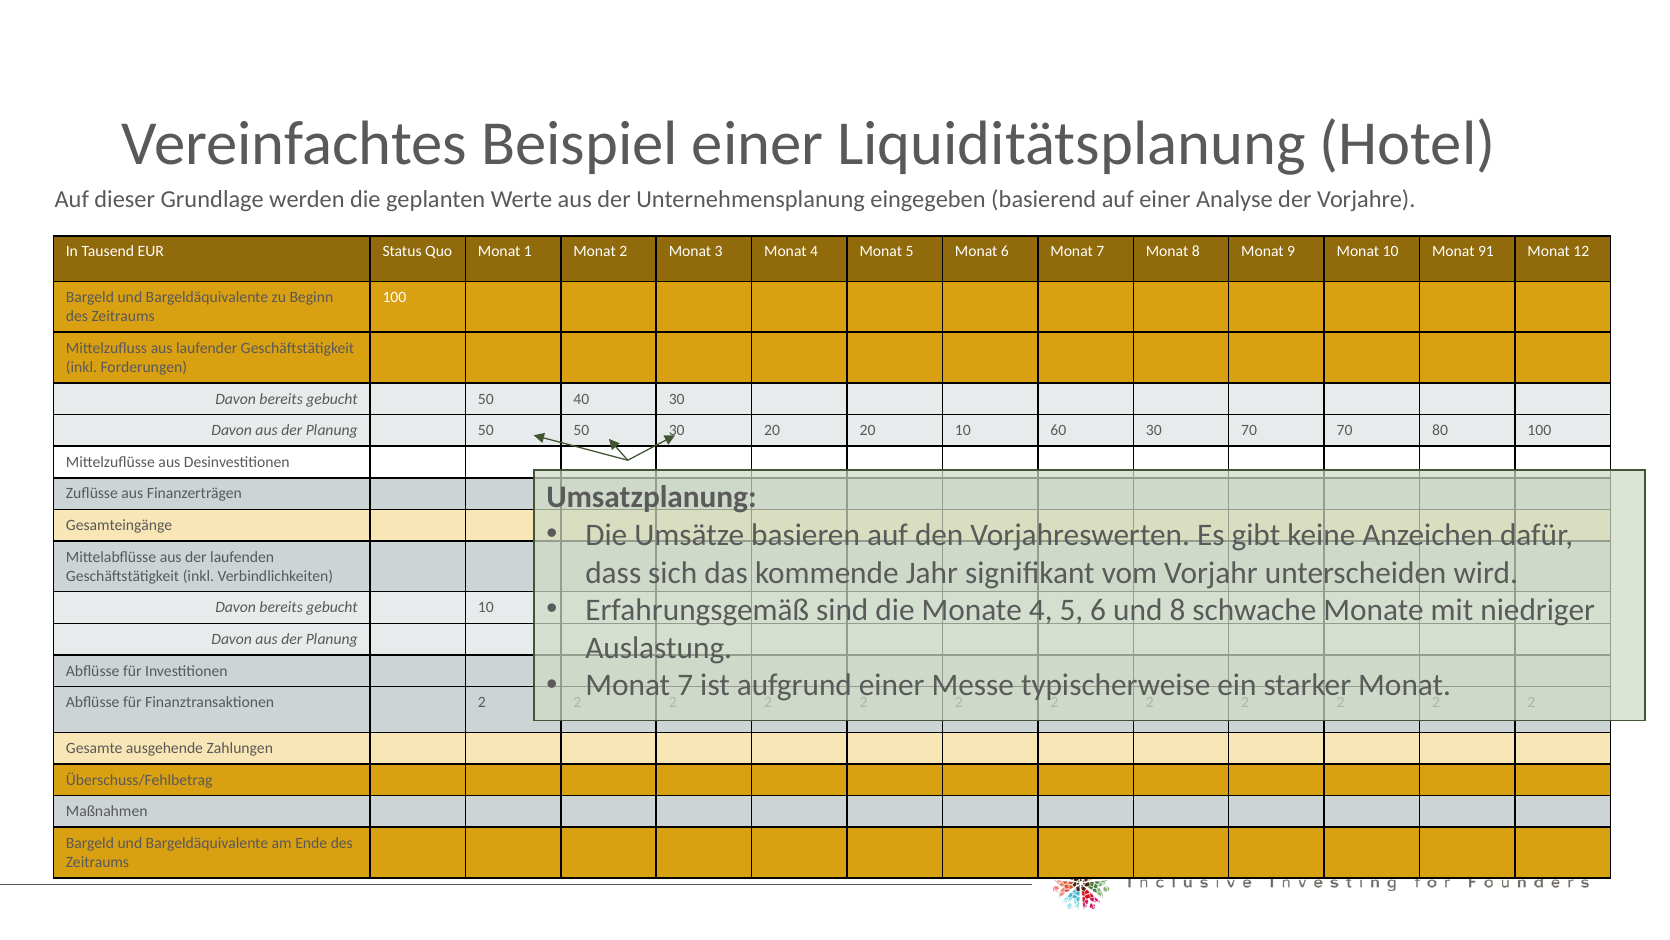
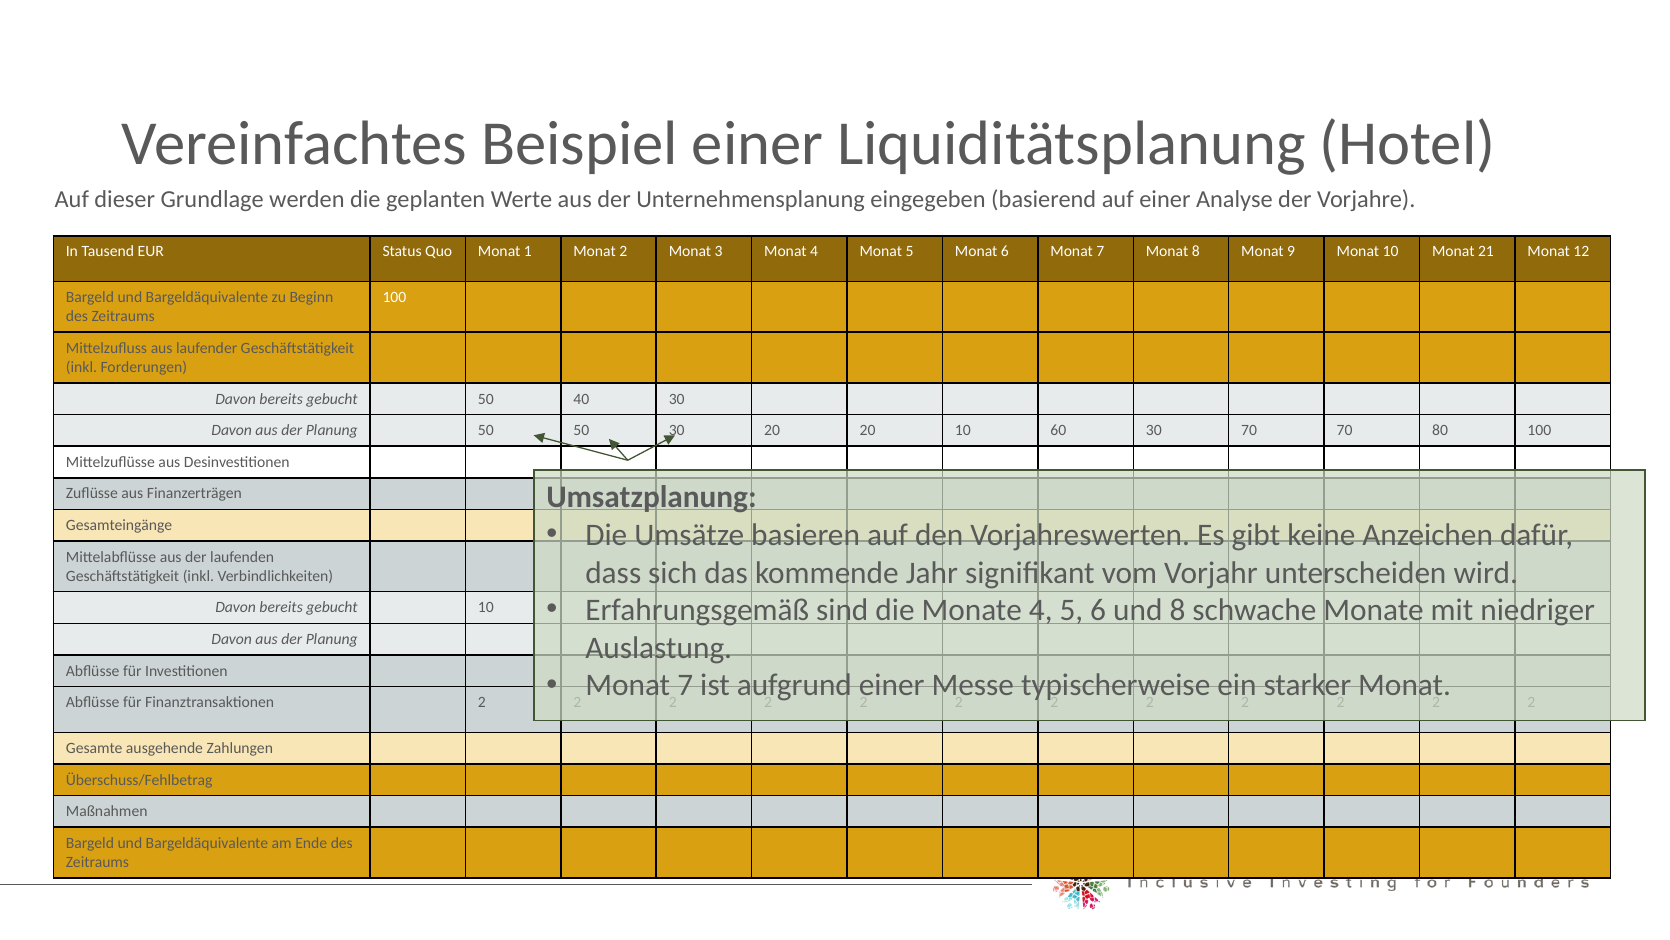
91: 91 -> 21
